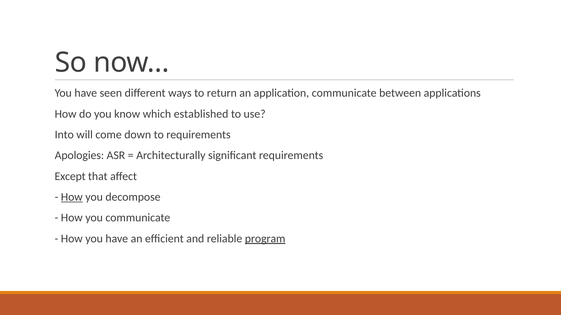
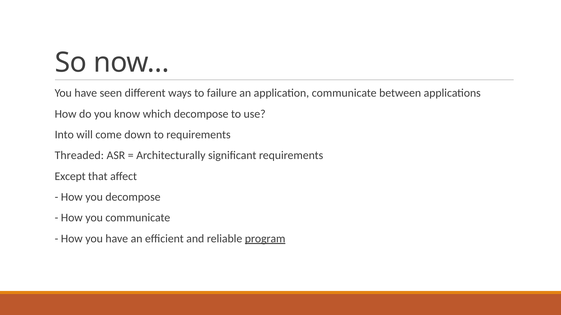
return: return -> failure
which established: established -> decompose
Apologies: Apologies -> Threaded
How at (72, 197) underline: present -> none
